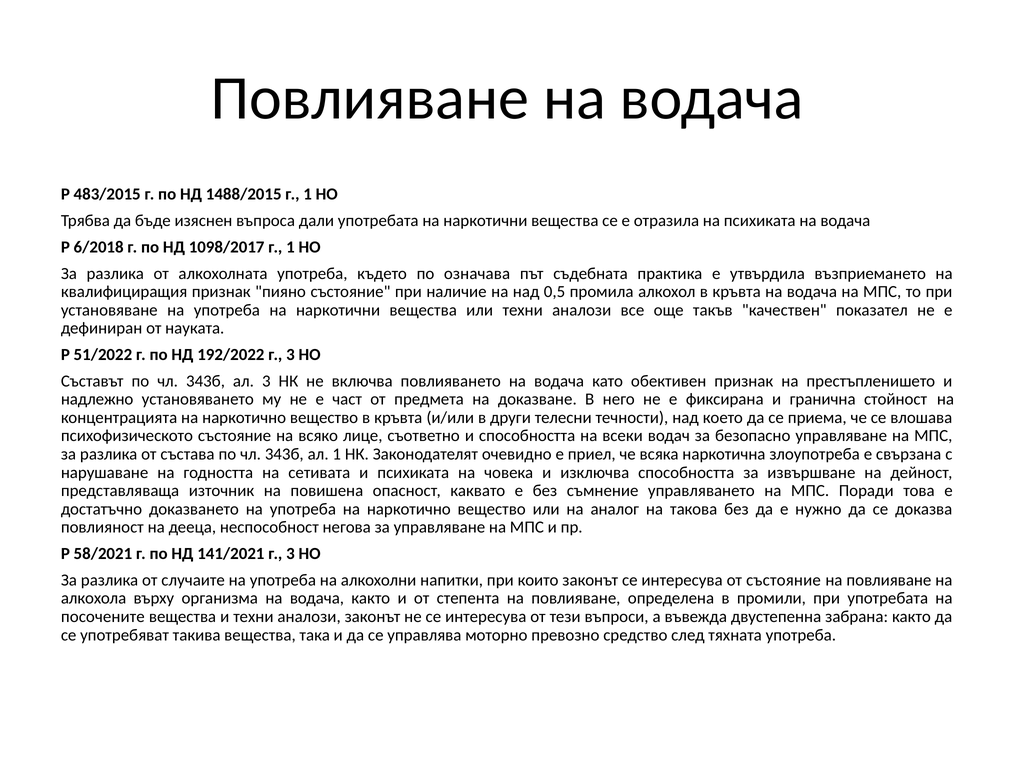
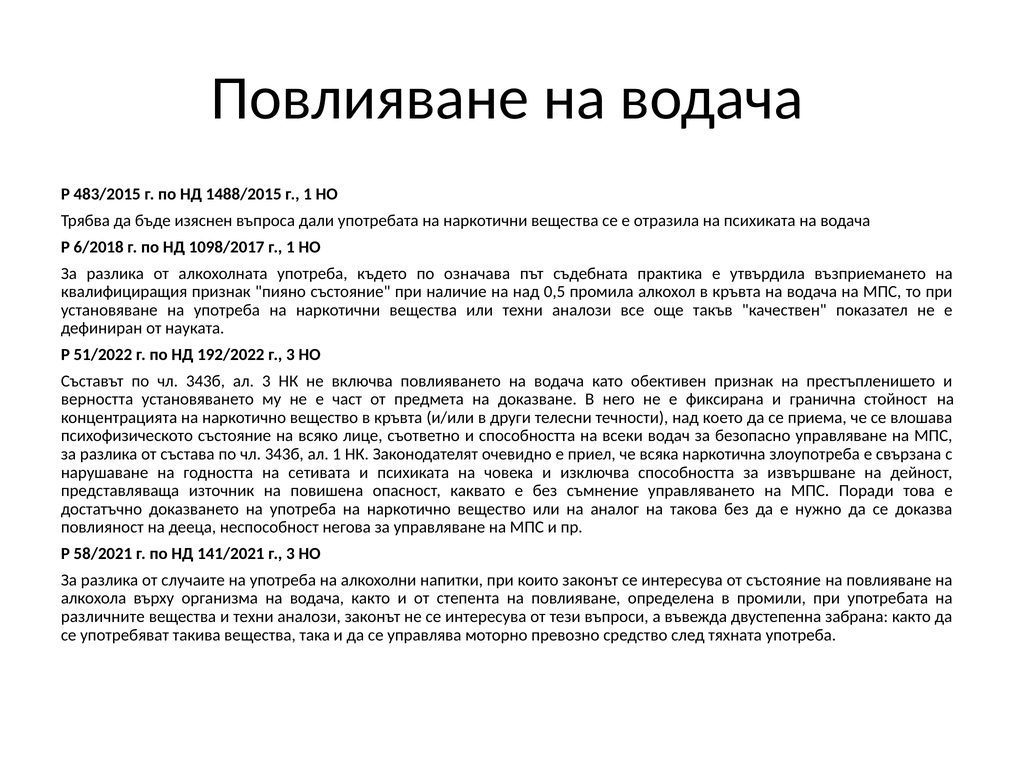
надлежно: надлежно -> верността
посочените: посочените -> различните
